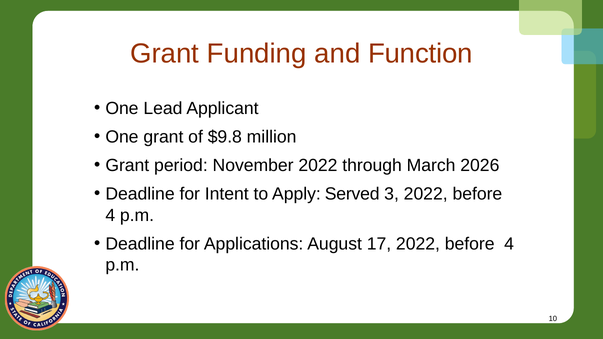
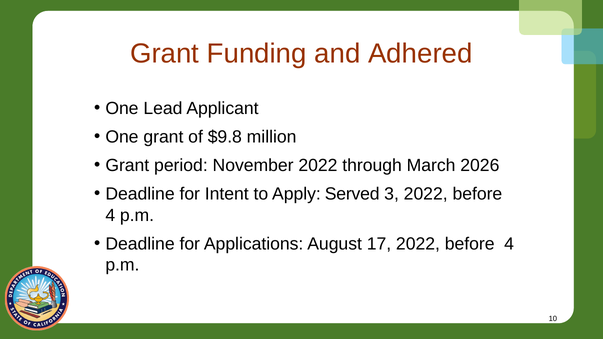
Function: Function -> Adhered
